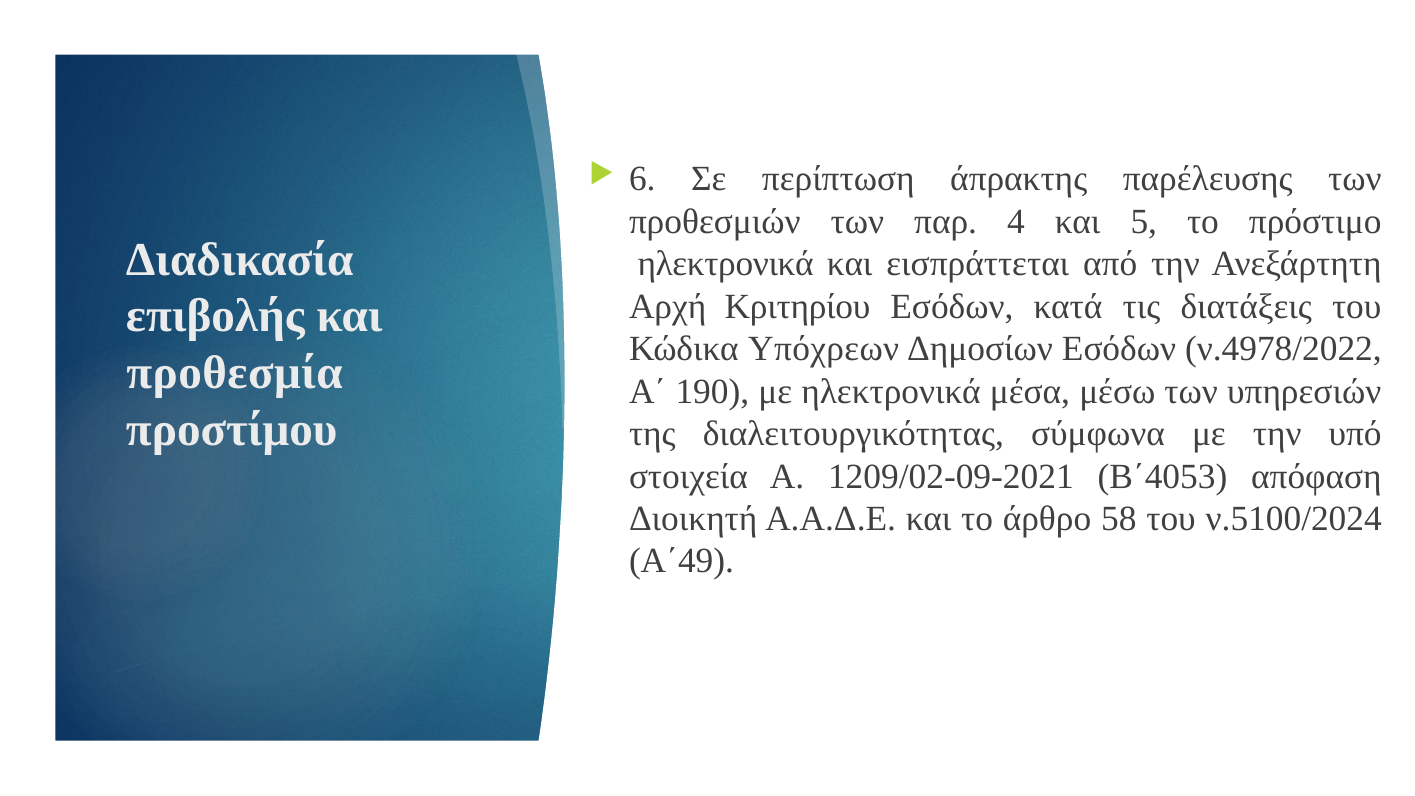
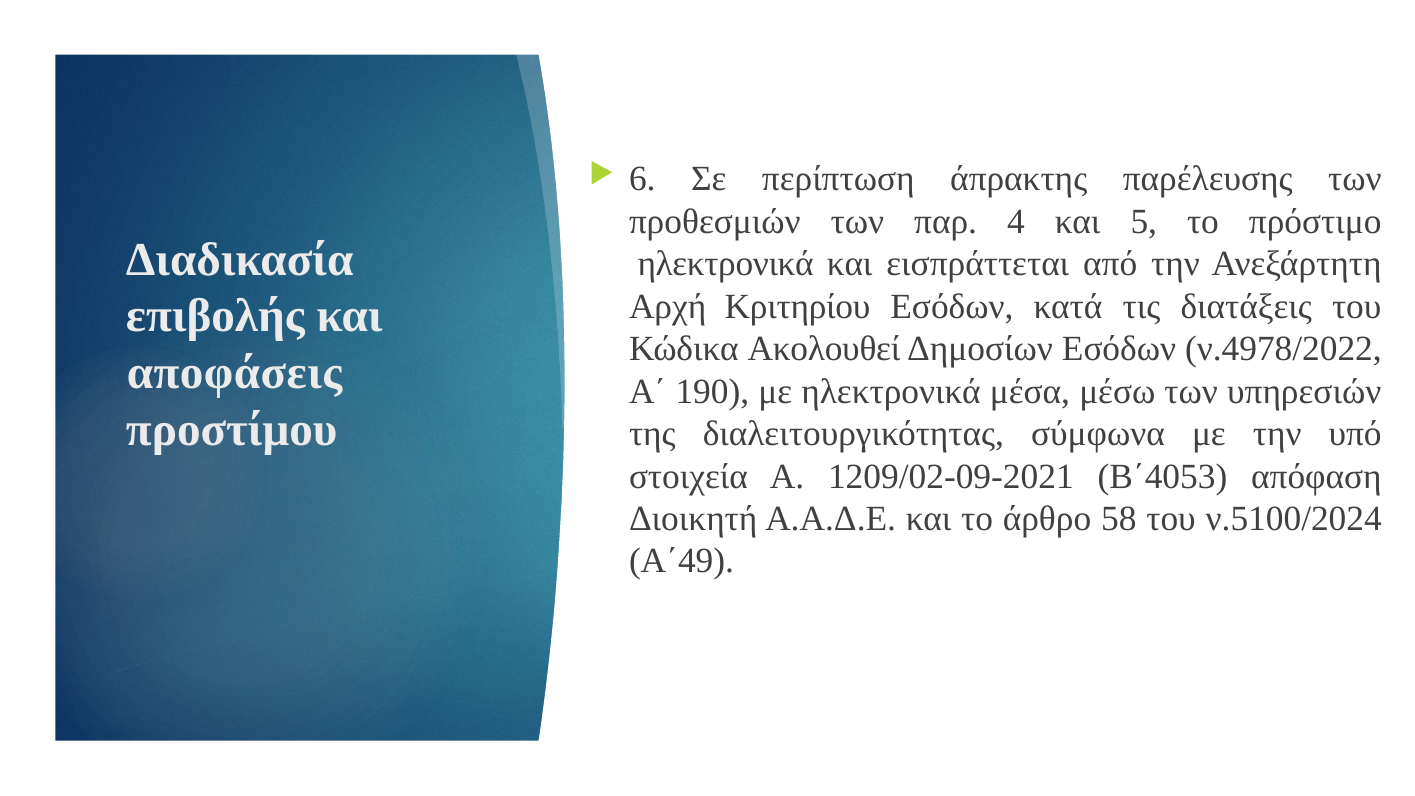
Υπόχρεων: Υπόχρεων -> Ακολουθεί
προθεσμία: προθεσμία -> αποφάσεις
